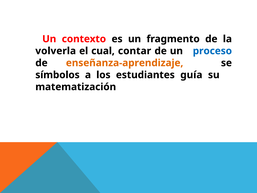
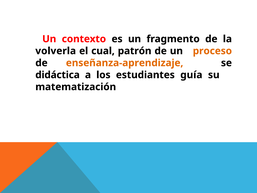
contar: contar -> patrón
proceso colour: blue -> orange
símbolos: símbolos -> didáctica
